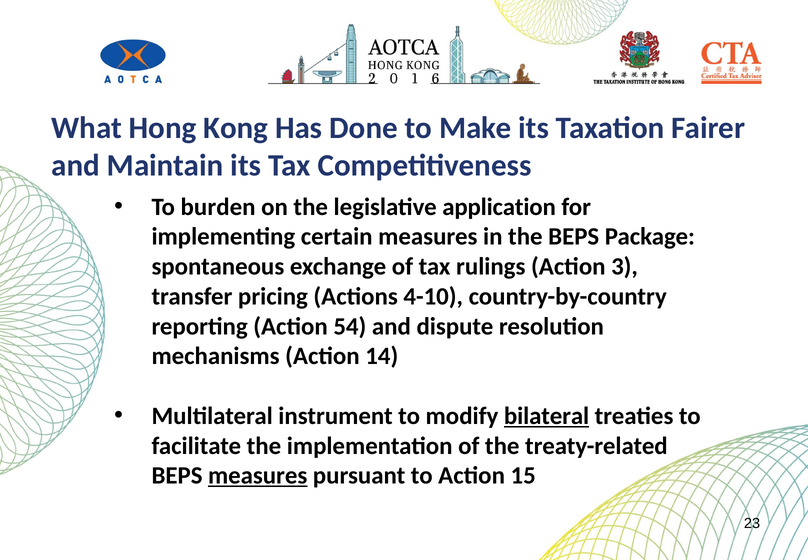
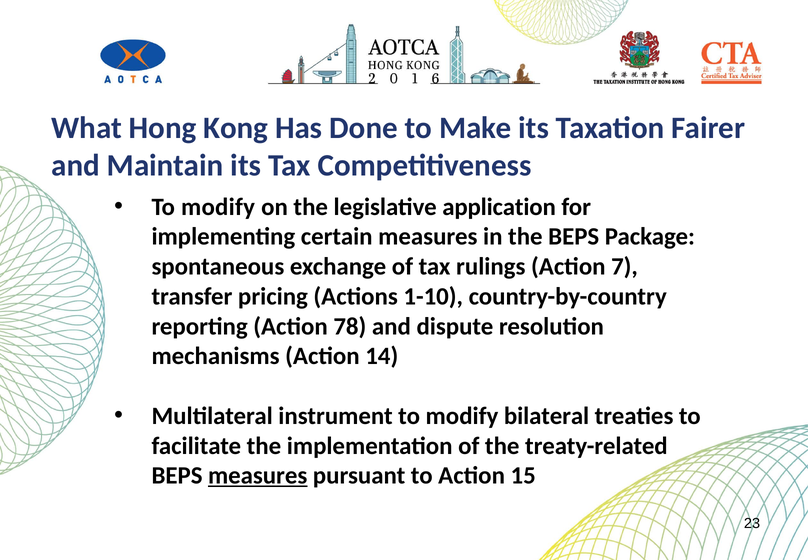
burden at (218, 207): burden -> modify
3: 3 -> 7
4-10: 4-10 -> 1-10
54: 54 -> 78
bilateral underline: present -> none
